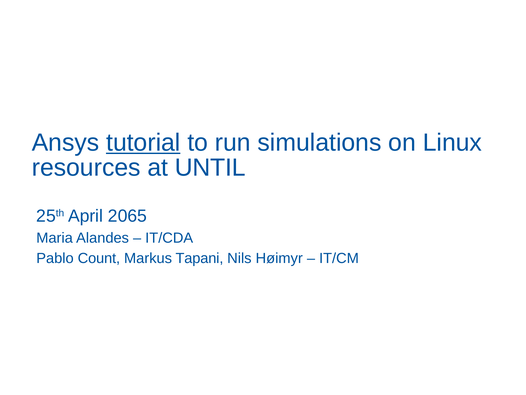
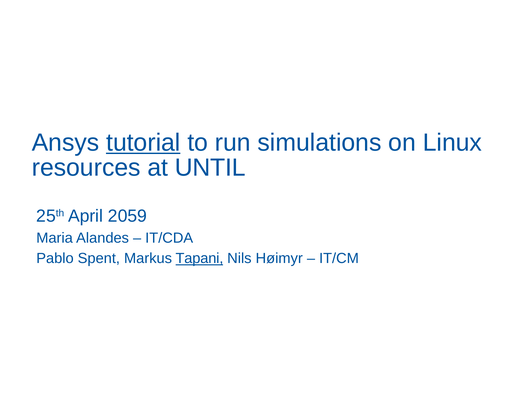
2065: 2065 -> 2059
Count: Count -> Spent
Tapani underline: none -> present
